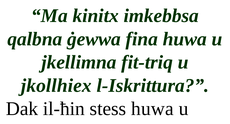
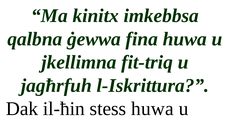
jkollhiex: jkollhiex -> jagħrfuh
